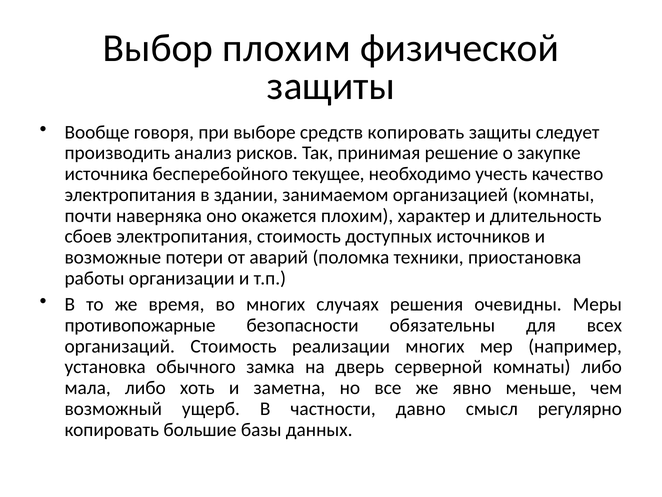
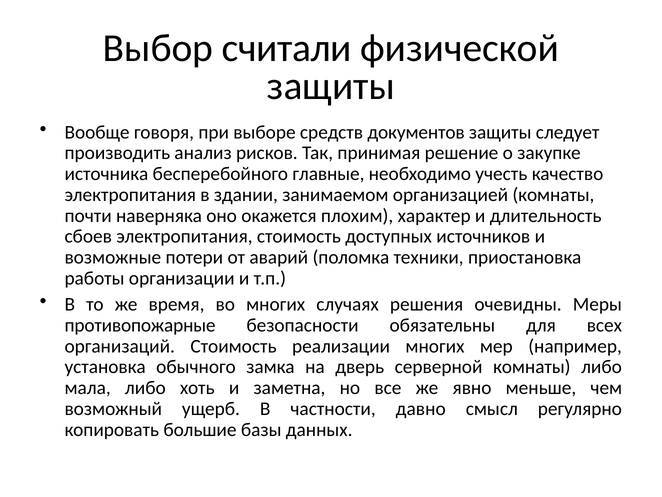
Выбор плохим: плохим -> считали
средств копировать: копировать -> документов
текущее: текущее -> главные
